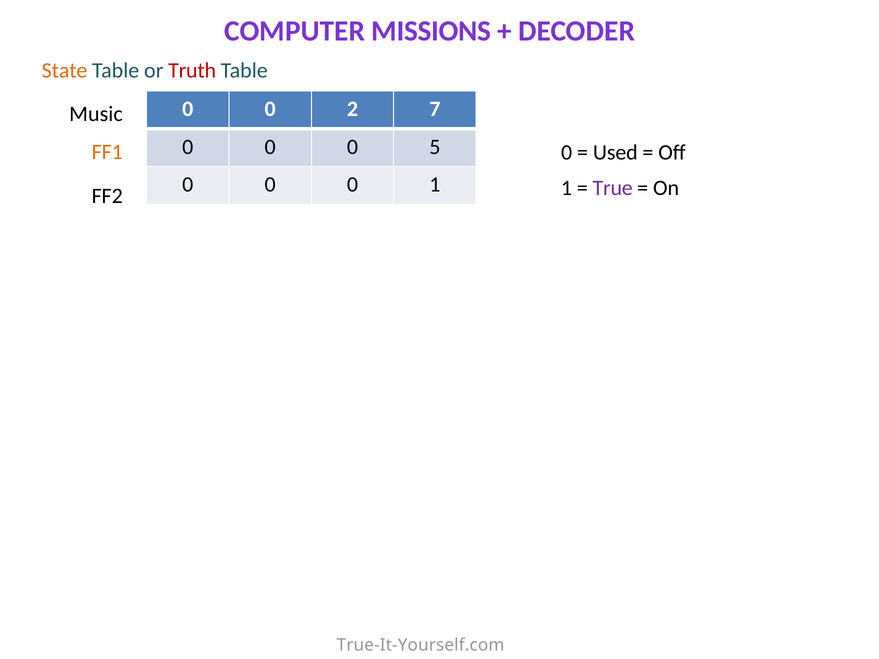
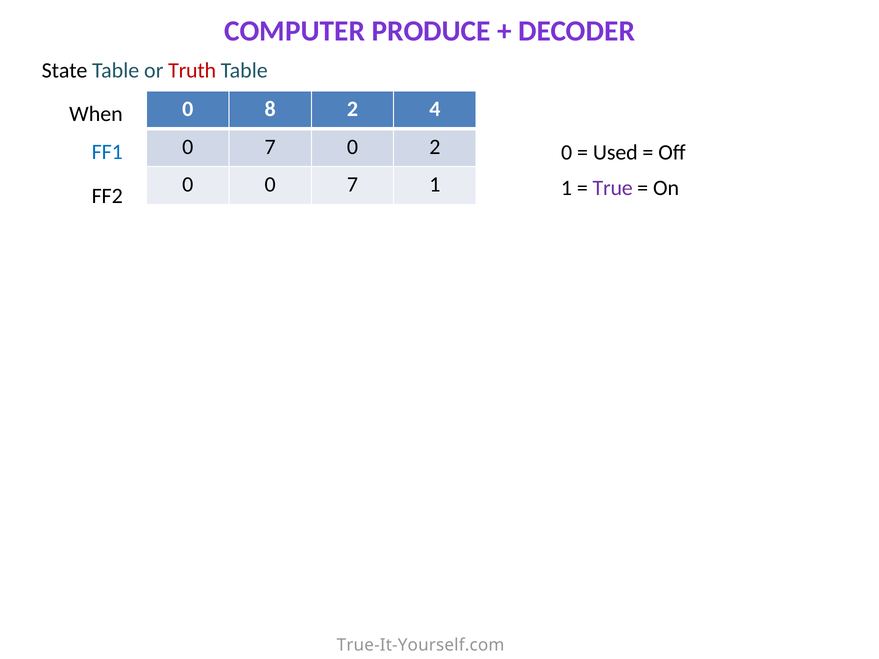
MISSIONS: MISSIONS -> PRODUCE
State colour: orange -> black
0 at (270, 109): 0 -> 8
7: 7 -> 4
Music: Music -> When
0 at (270, 147): 0 -> 7
0 5: 5 -> 2
FF1 colour: orange -> blue
0 at (352, 185): 0 -> 7
